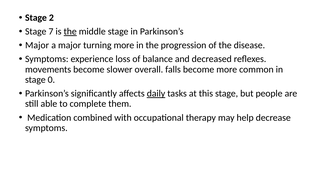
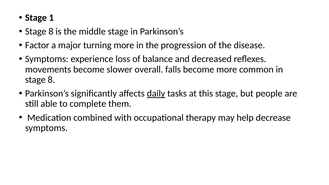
2: 2 -> 1
7 at (51, 32): 7 -> 8
the at (70, 32) underline: present -> none
Major at (37, 45): Major -> Factor
0 at (51, 80): 0 -> 8
